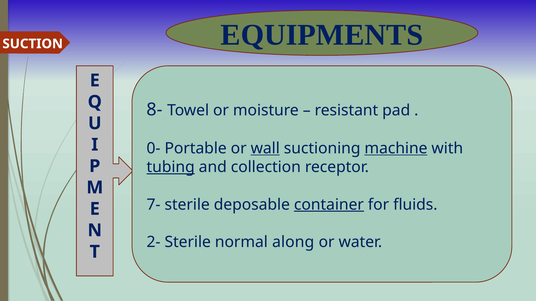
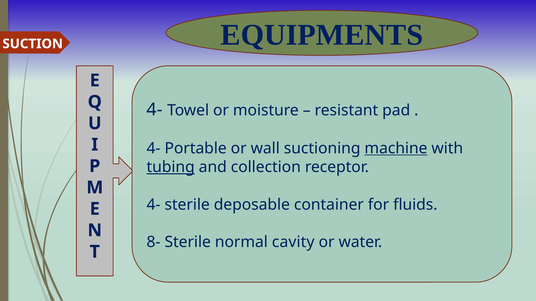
8- at (155, 110): 8- -> 4-
0- at (154, 149): 0- -> 4-
wall underline: present -> none
7- at (154, 205): 7- -> 4-
container underline: present -> none
2-: 2- -> 8-
along: along -> cavity
